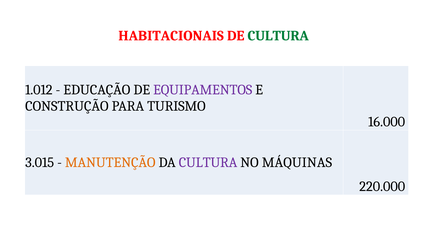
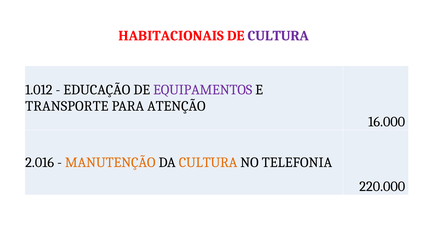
CULTURA at (278, 36) colour: green -> purple
CONSTRUÇÃO: CONSTRUÇÃO -> TRANSPORTE
TURISMO: TURISMO -> ATENÇÃO
3.015: 3.015 -> 2.016
CULTURA at (208, 163) colour: purple -> orange
MÁQUINAS: MÁQUINAS -> TELEFONIA
